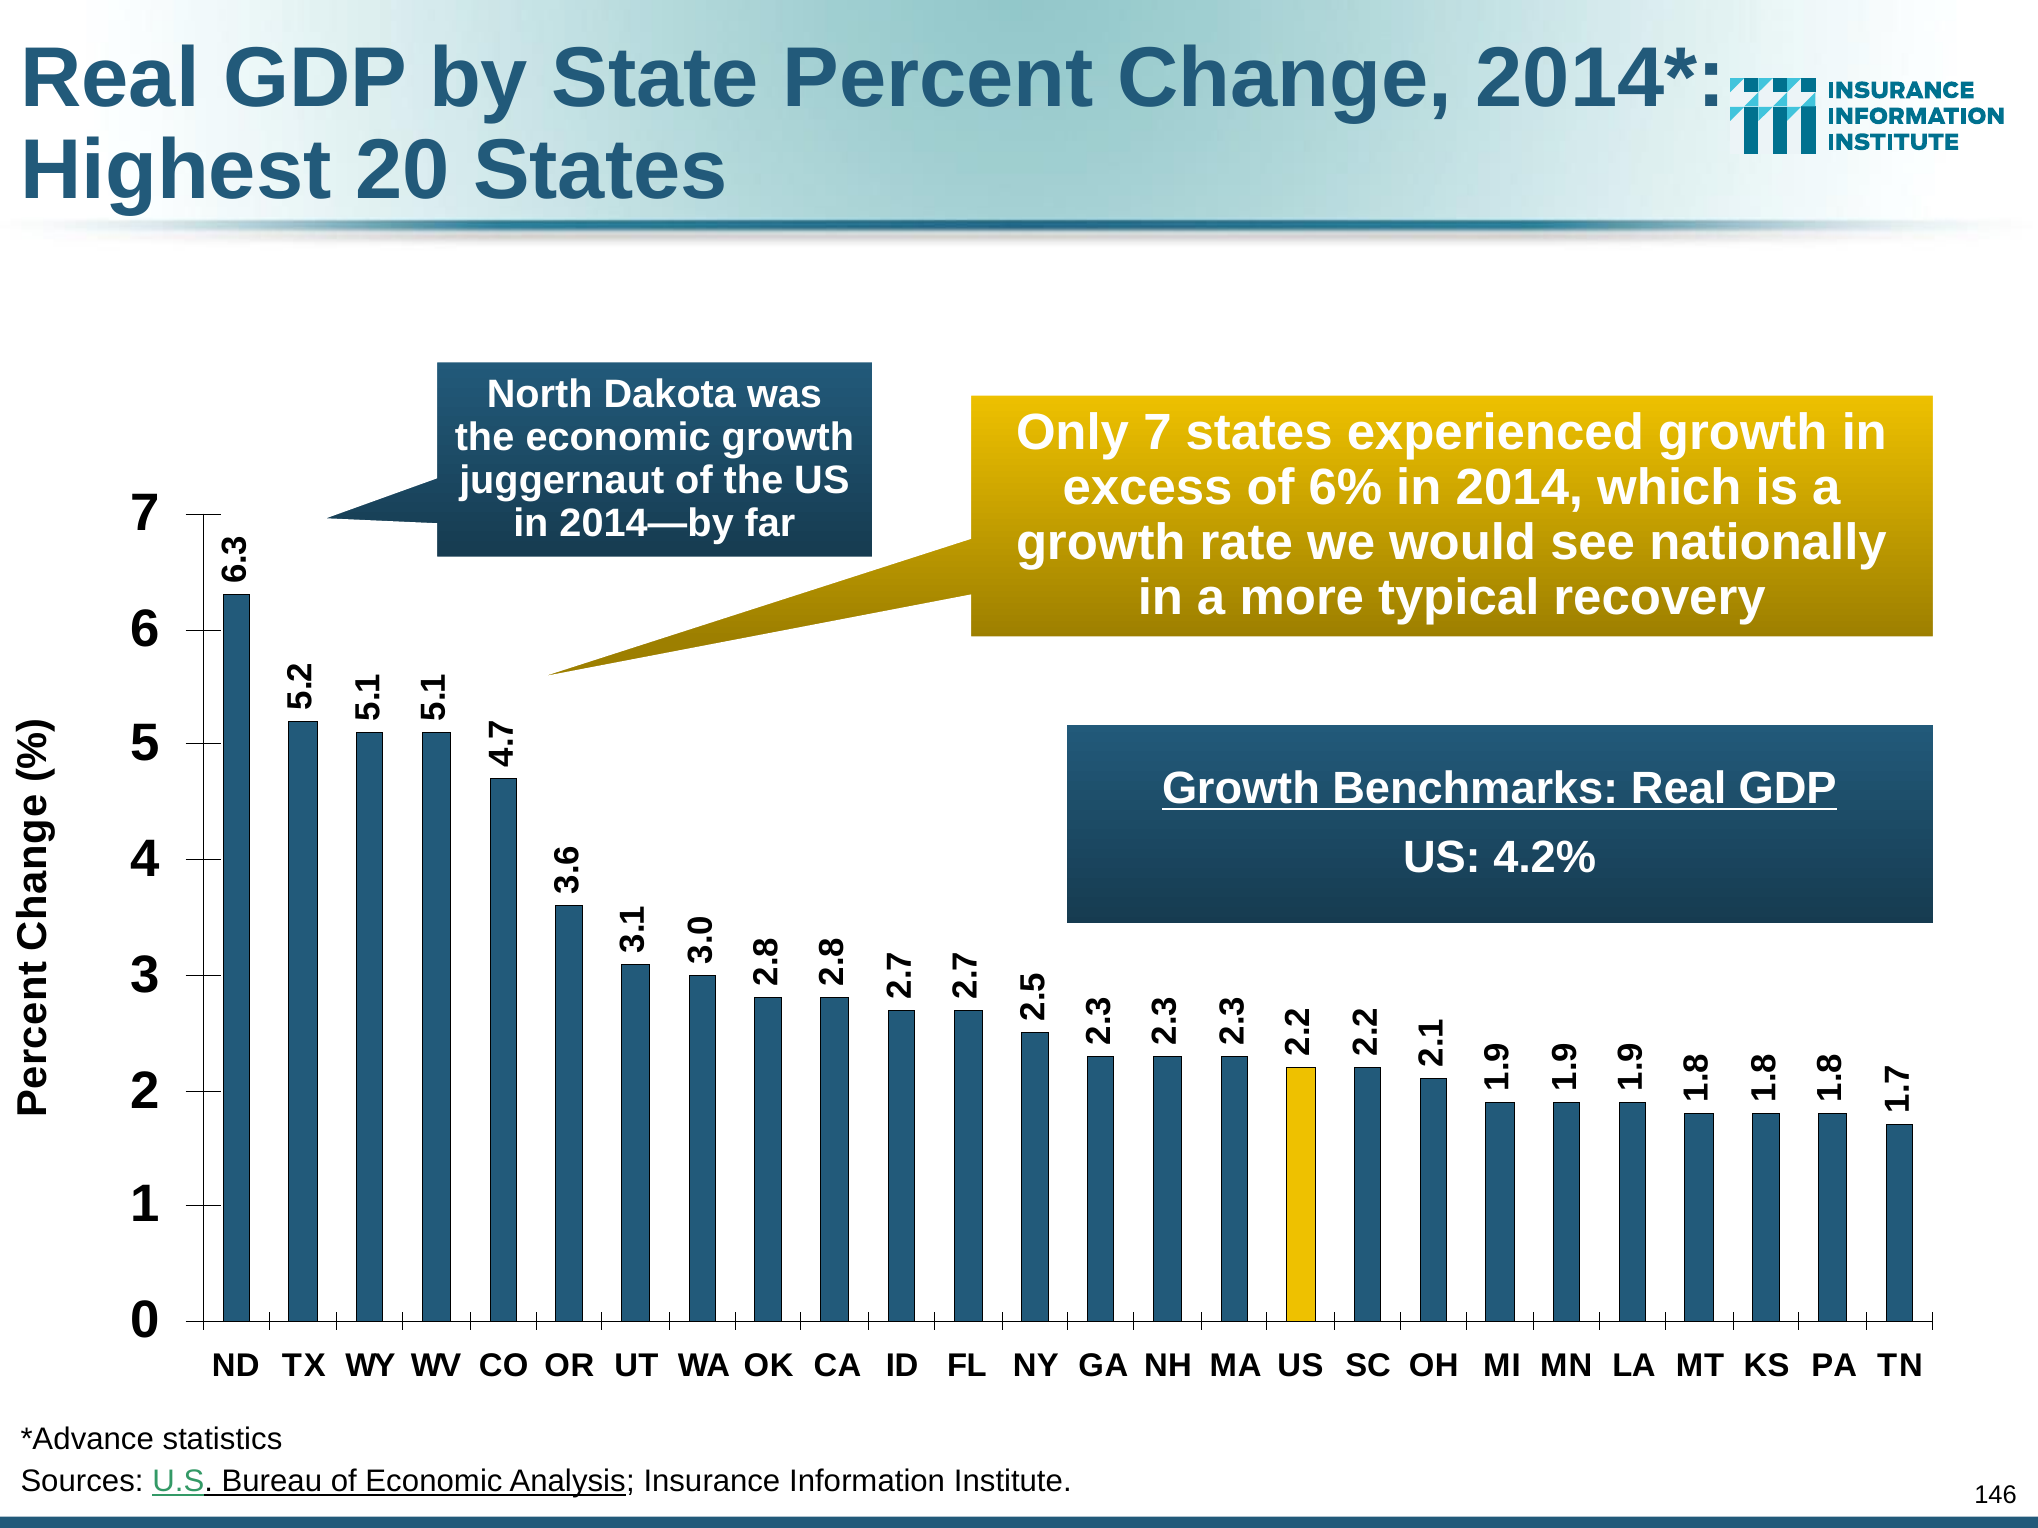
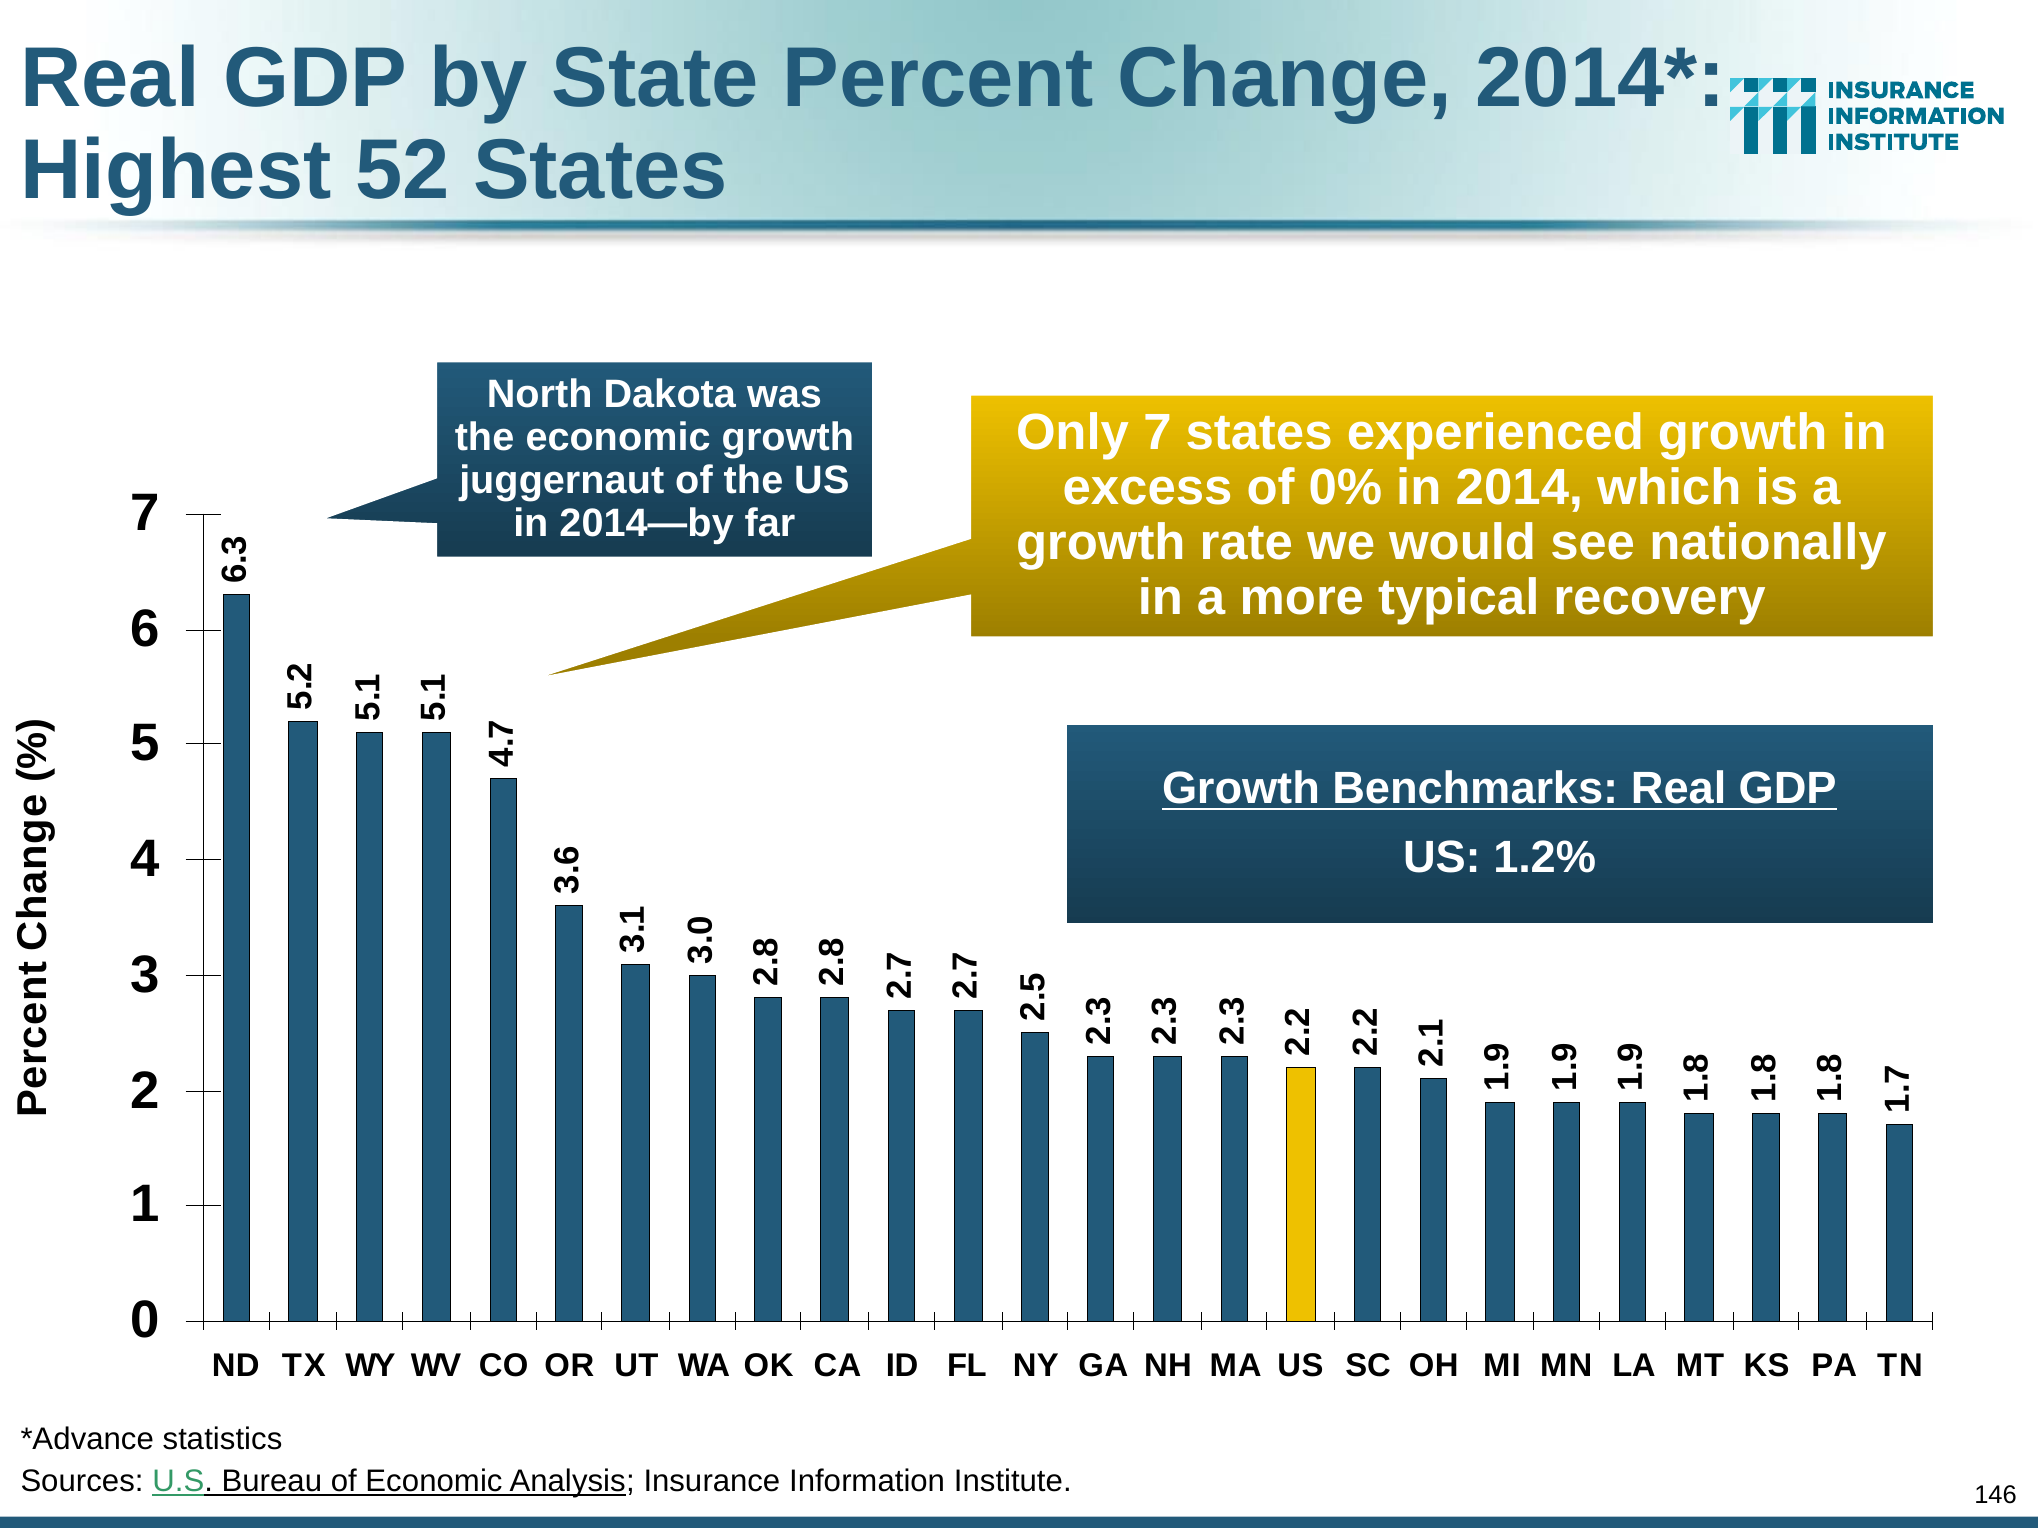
20: 20 -> 52
6%: 6% -> 0%
4.2%: 4.2% -> 1.2%
